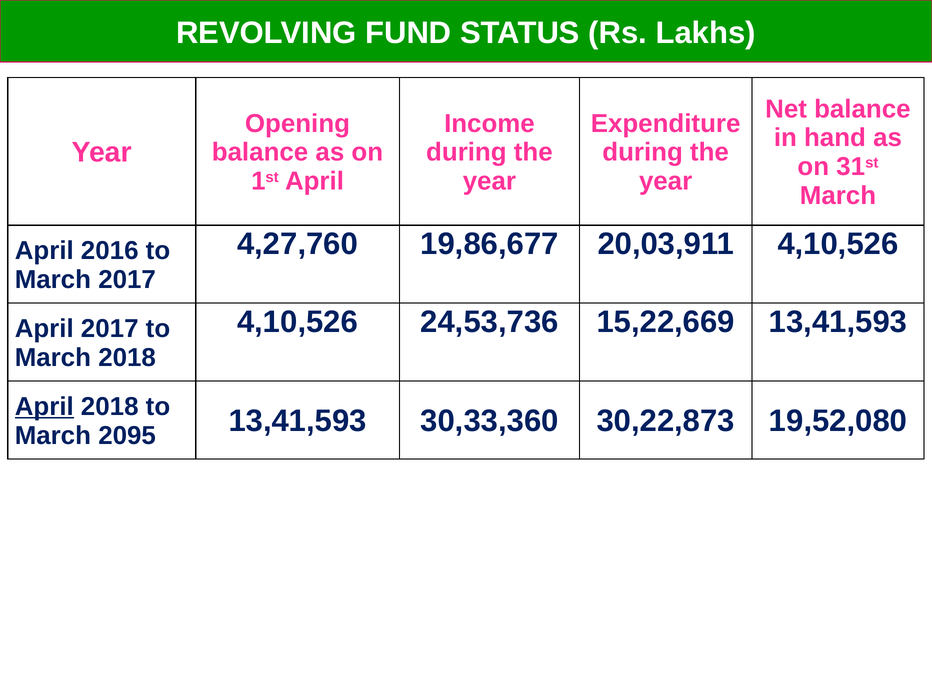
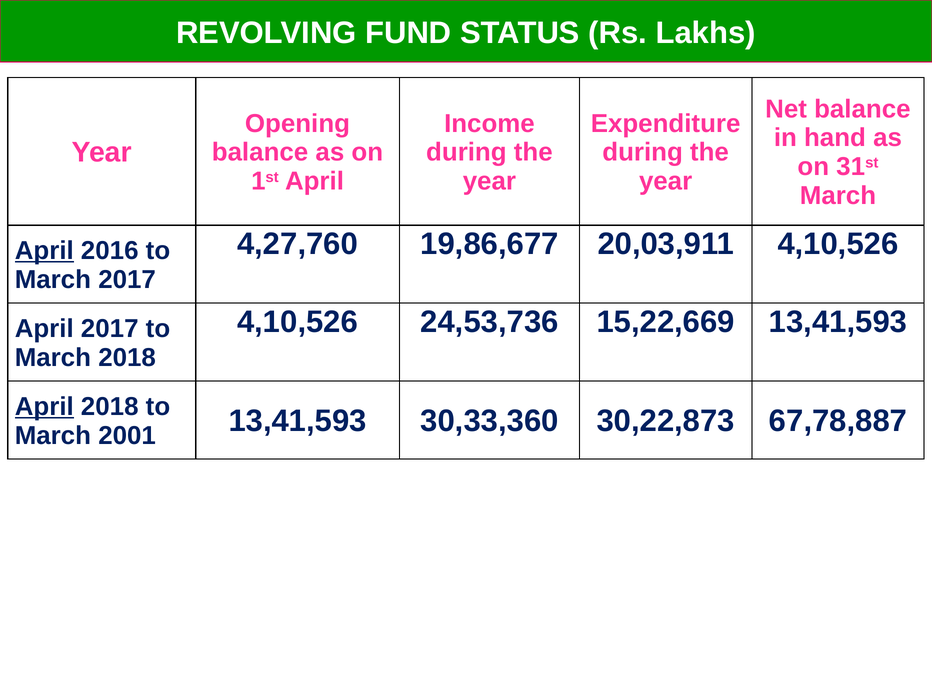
April at (44, 251) underline: none -> present
2095: 2095 -> 2001
19,52,080: 19,52,080 -> 67,78,887
